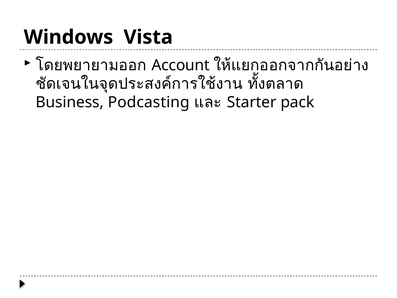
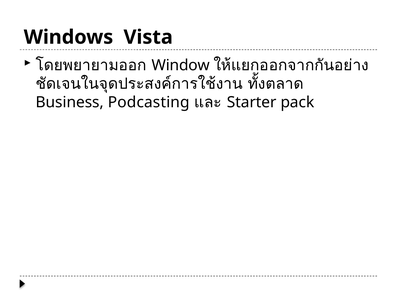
Account: Account -> Window
